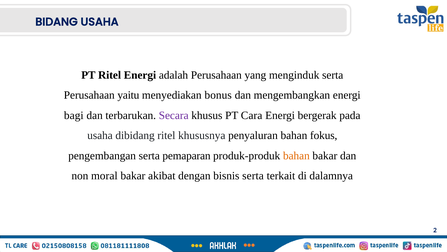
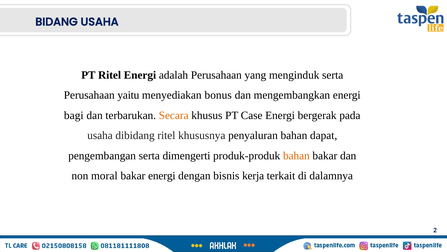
Secara colour: purple -> orange
Cara: Cara -> Case
fokus: fokus -> dapat
pemaparan: pemaparan -> dimengerti
bakar akibat: akibat -> energi
bisnis serta: serta -> kerja
